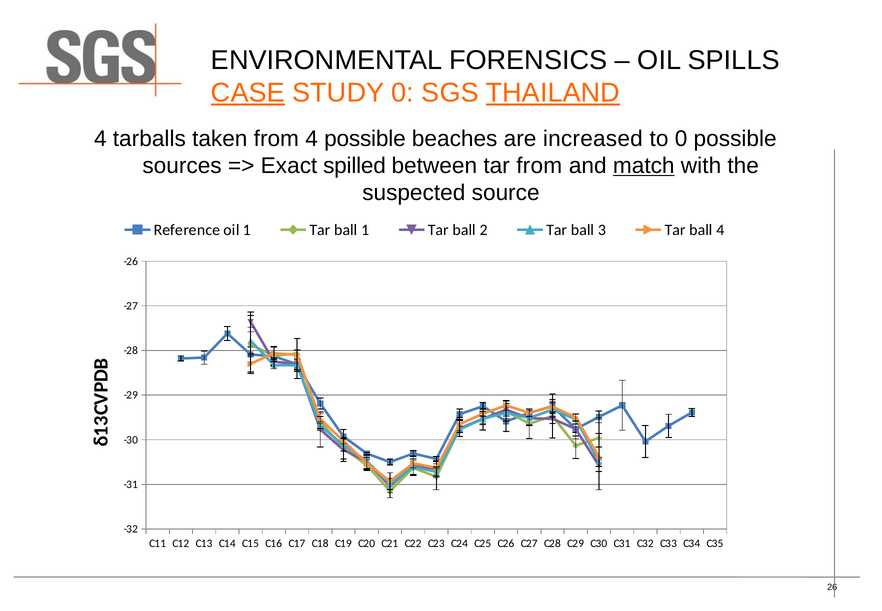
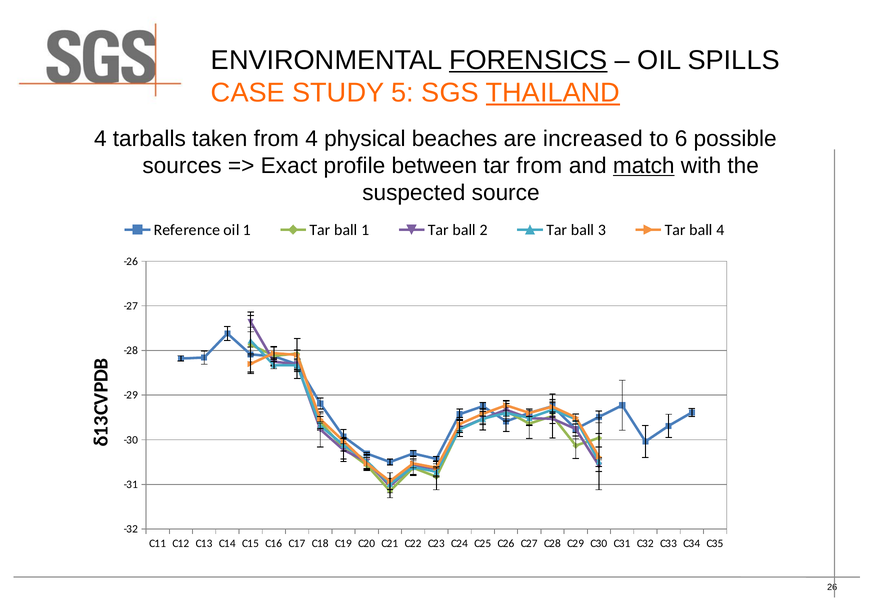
FORENSICS underline: none -> present
CASE underline: present -> none
STUDY 0: 0 -> 5
4 possible: possible -> physical
to 0: 0 -> 6
spilled: spilled -> profile
